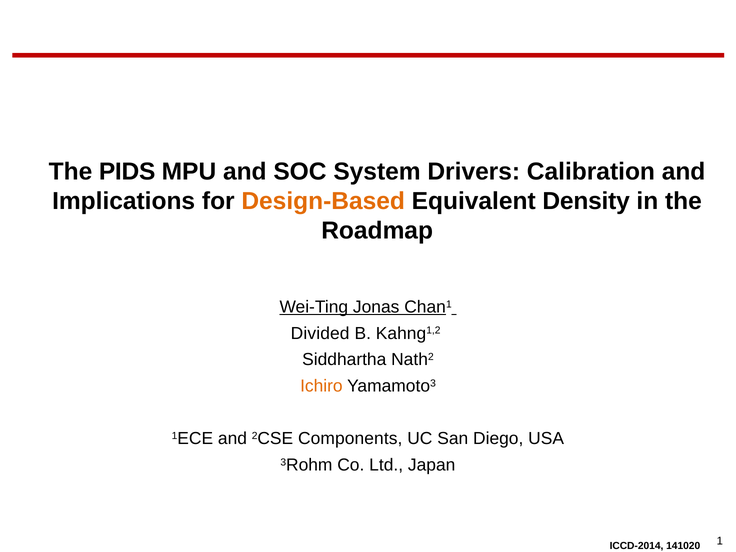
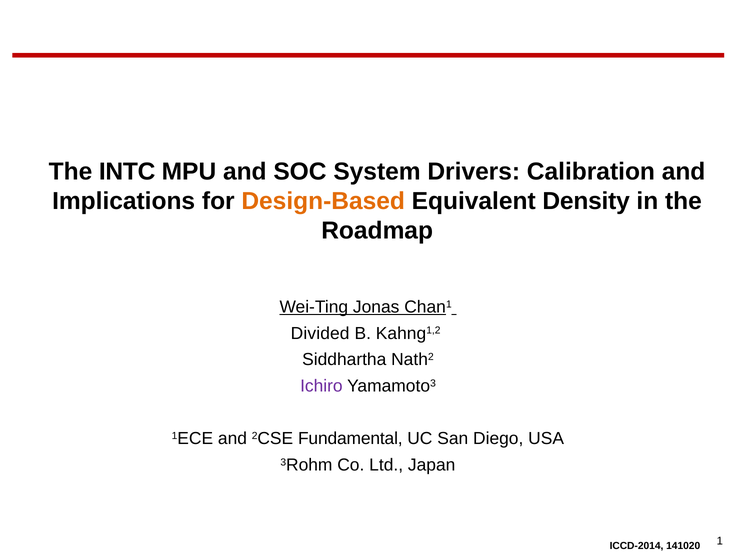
PIDS: PIDS -> INTC
Ichiro colour: orange -> purple
Components: Components -> Fundamental
